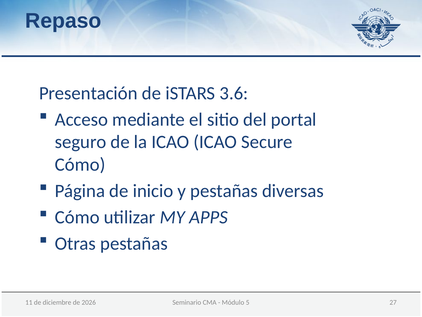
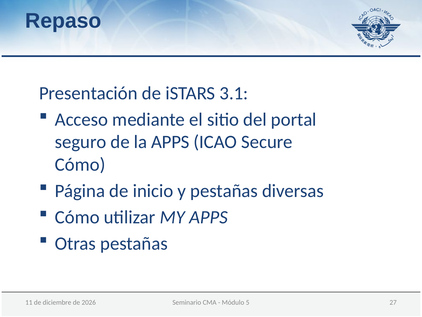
3.6: 3.6 -> 3.1
la ICAO: ICAO -> APPS
